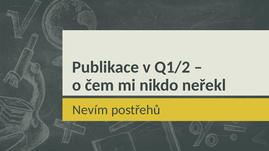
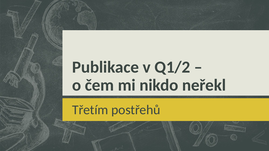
Nevím: Nevím -> Třetím
